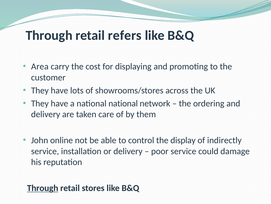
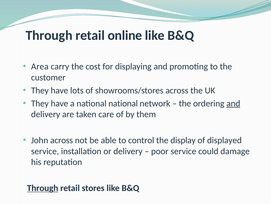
refers: refers -> online
and at (233, 103) underline: none -> present
John online: online -> across
indirectly: indirectly -> displayed
